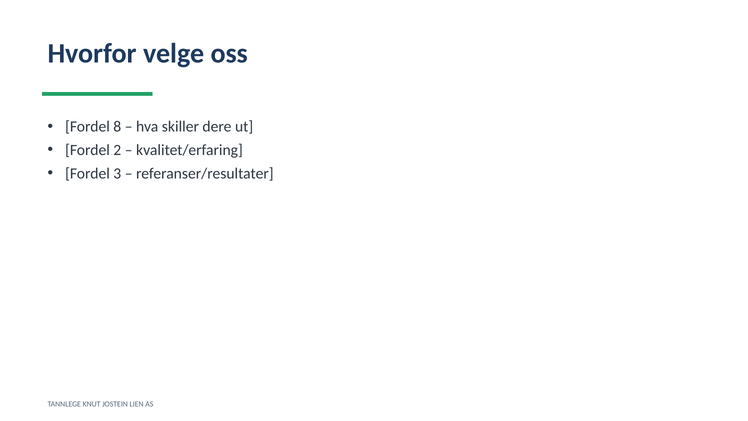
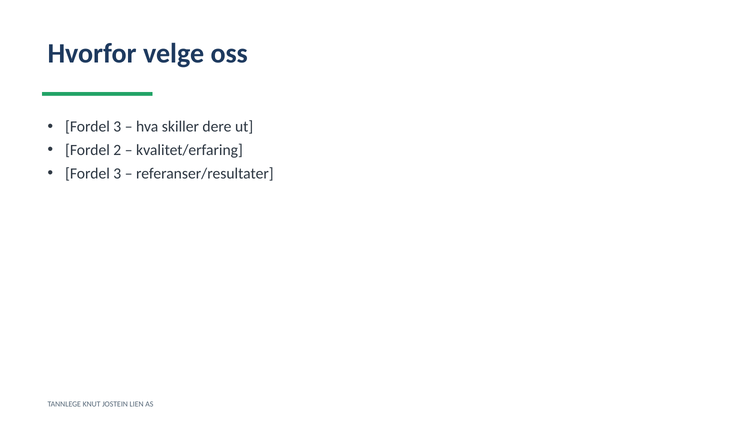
8 at (117, 127): 8 -> 3
